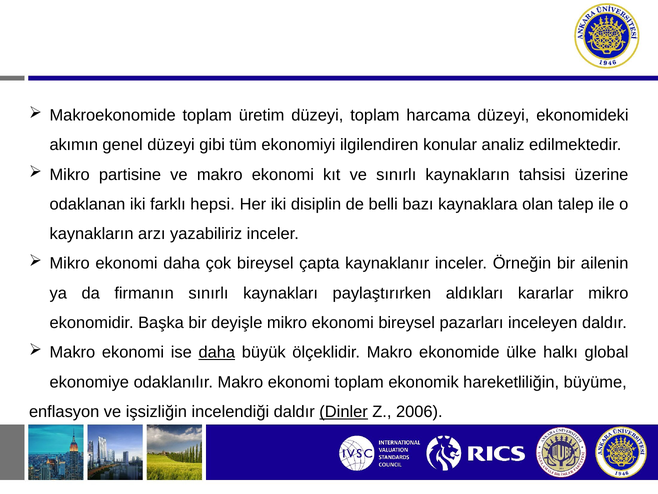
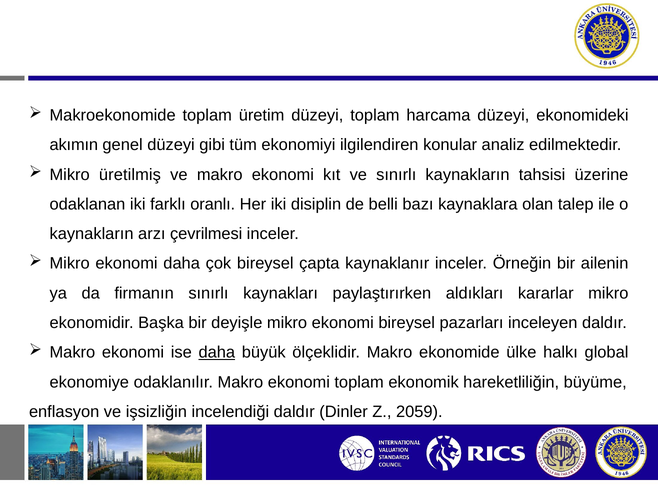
partisine: partisine -> üretilmiş
hepsi: hepsi -> oranlı
yazabiliriz: yazabiliriz -> çevrilmesi
Dinler underline: present -> none
2006: 2006 -> 2059
